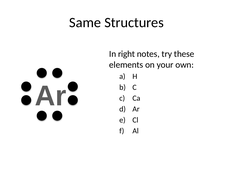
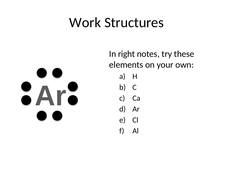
Same: Same -> Work
